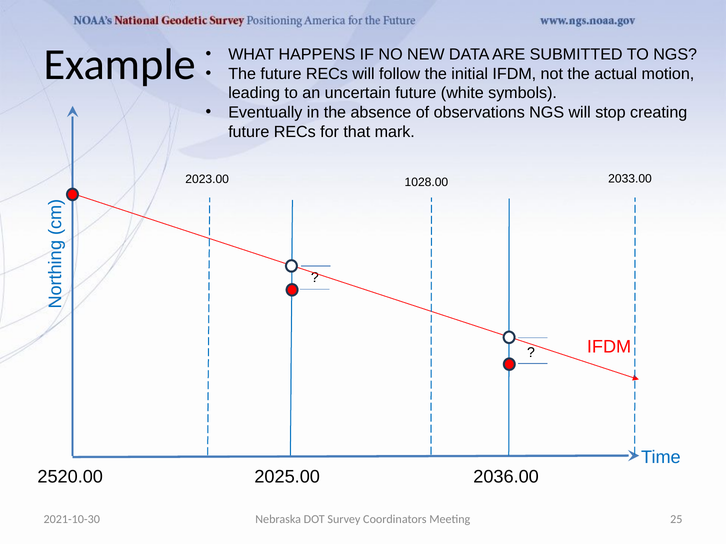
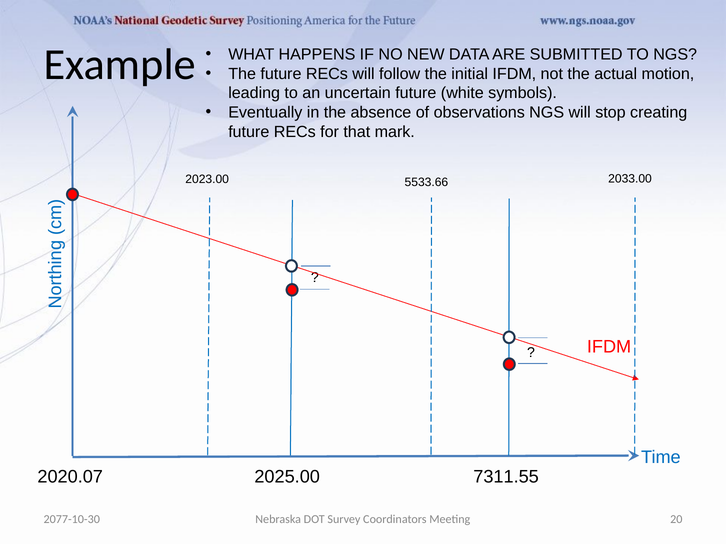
1028.00: 1028.00 -> 5533.66
2520.00: 2520.00 -> 2020.07
2036.00: 2036.00 -> 7311.55
2021-10-30: 2021-10-30 -> 2077-10-30
25: 25 -> 20
